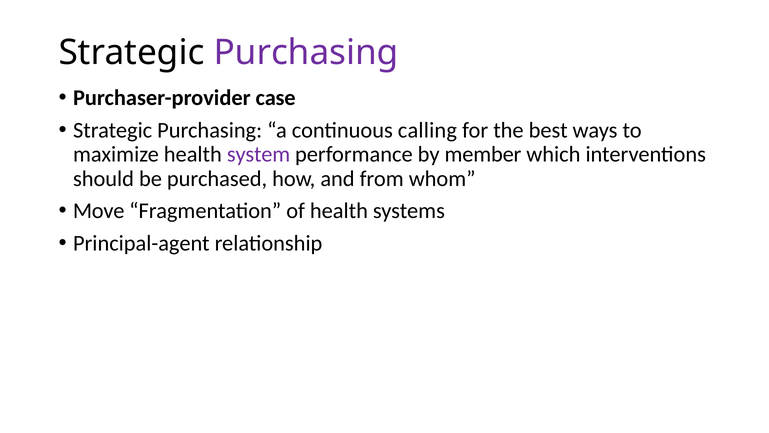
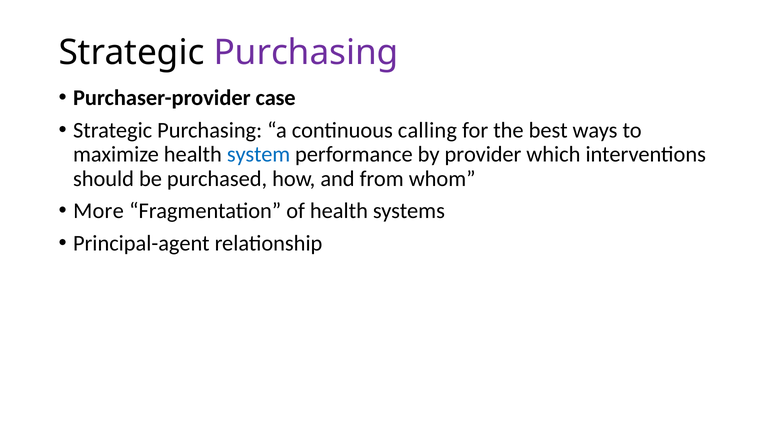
system colour: purple -> blue
member: member -> provider
Move: Move -> More
